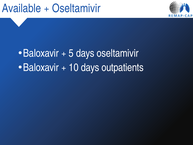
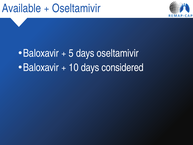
outpatients: outpatients -> considered
